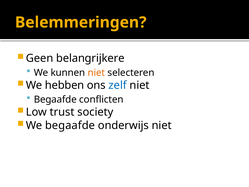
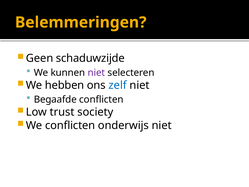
belangrijkere: belangrijkere -> schaduwzijde
niet at (96, 73) colour: orange -> purple
We begaafde: begaafde -> conflicten
